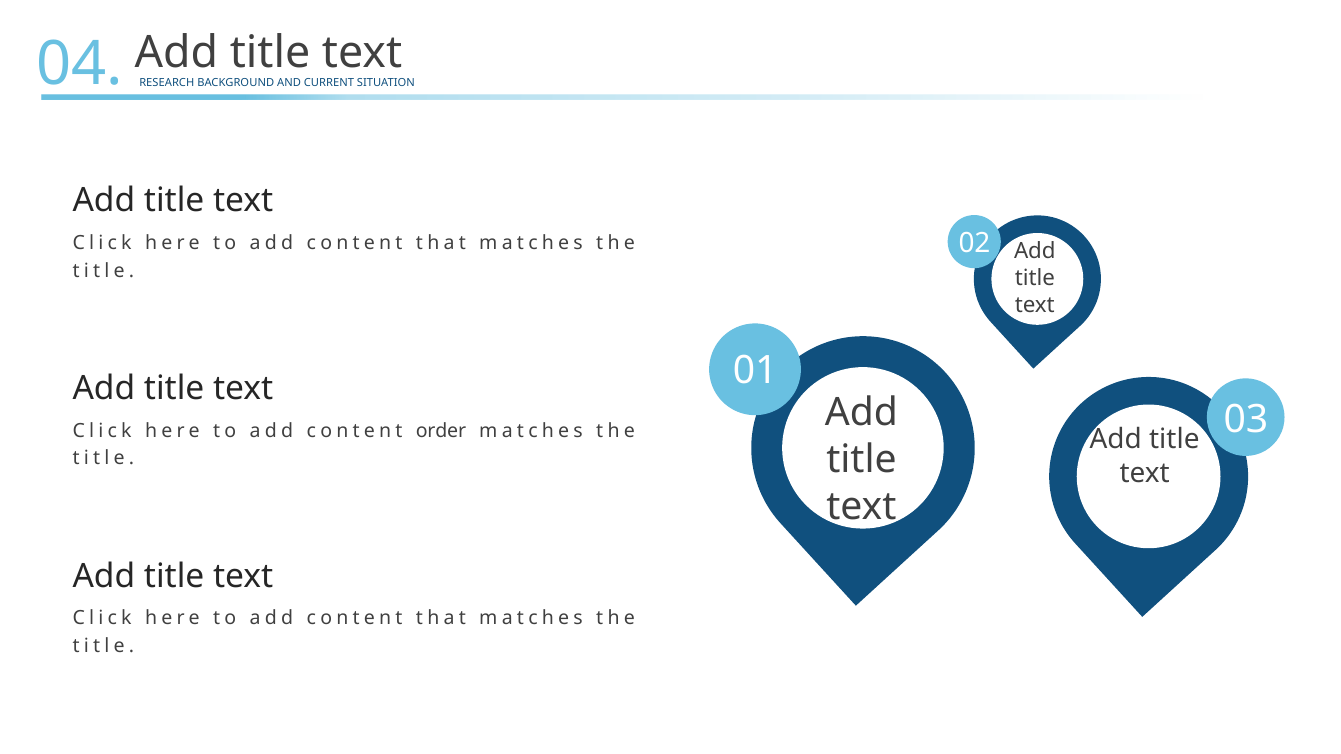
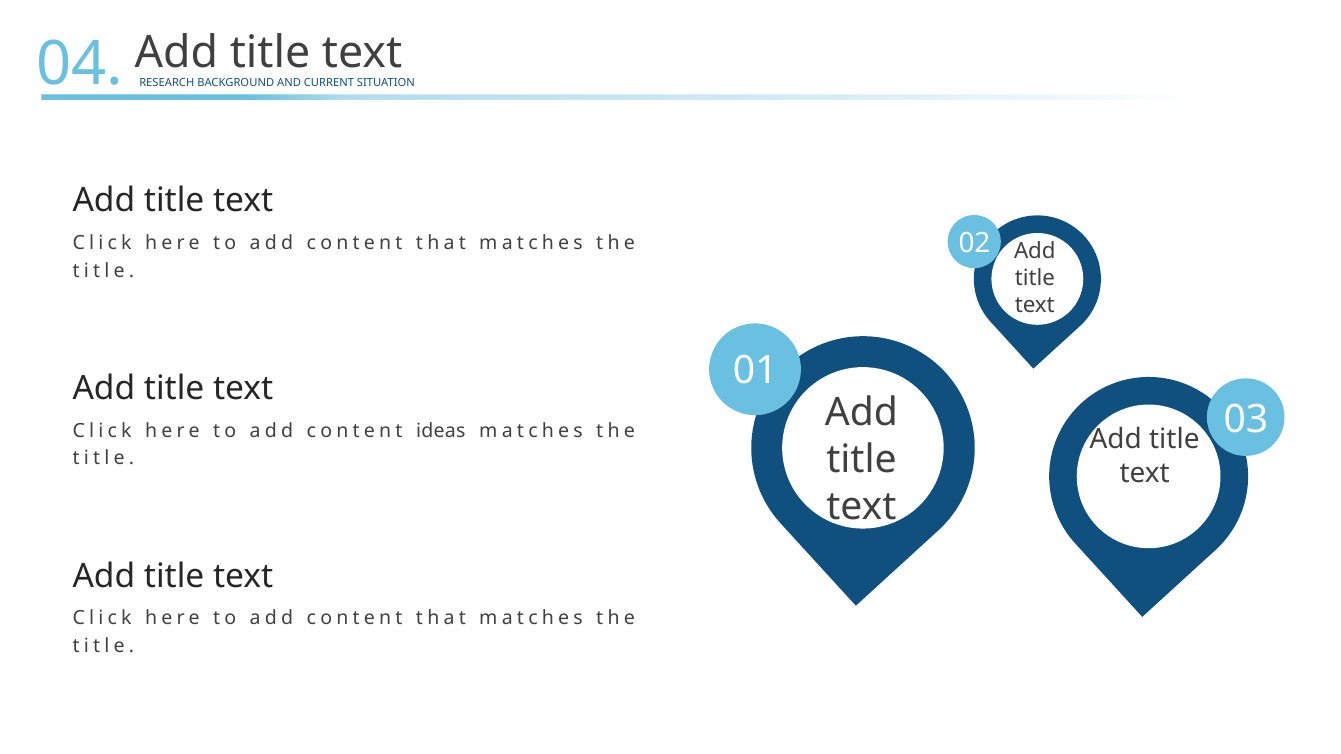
order: order -> ideas
